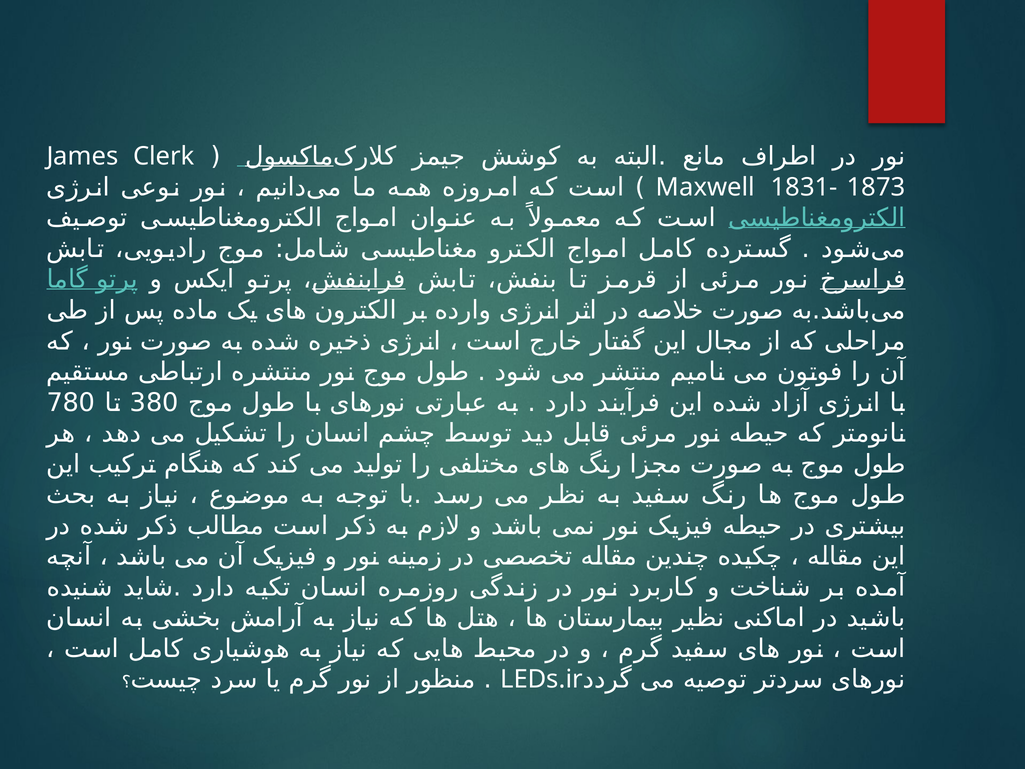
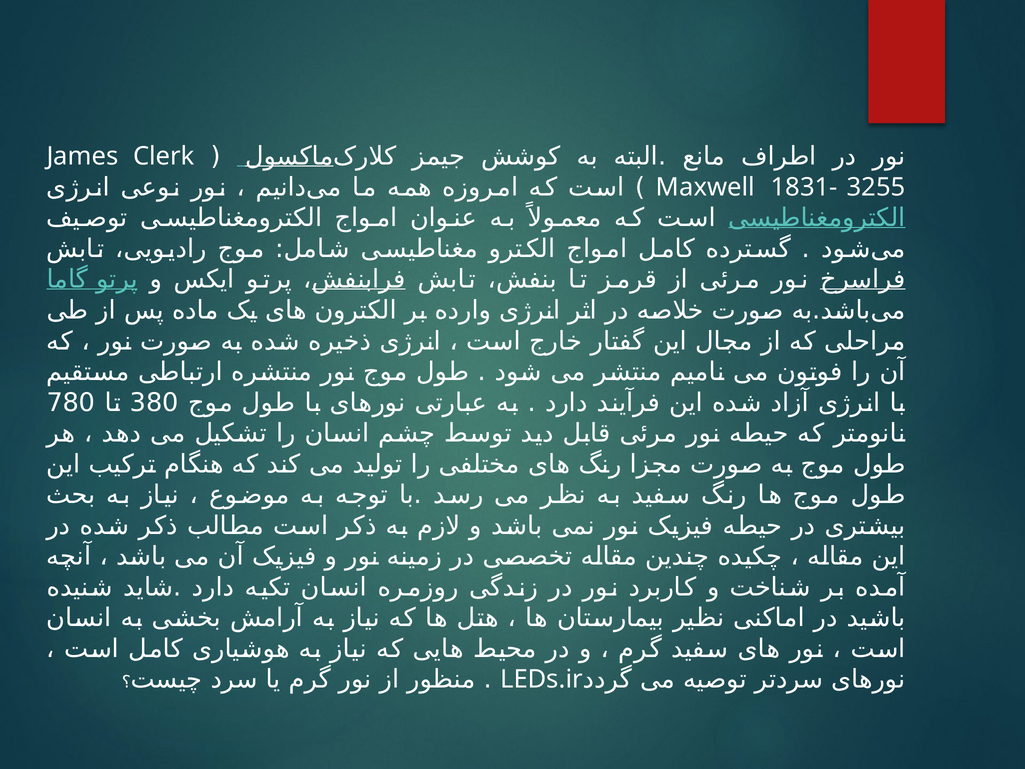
1873: 1873 -> 3255
